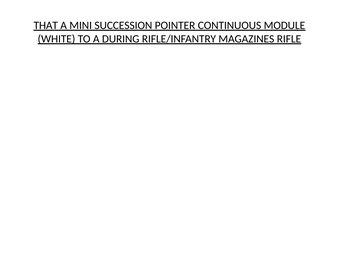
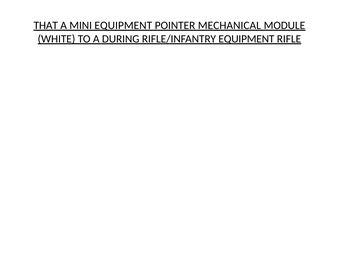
MINI SUCCESSION: SUCCESSION -> EQUIPMENT
CONTINUOUS: CONTINUOUS -> MECHANICAL
RIFLE/INFANTRY MAGAZINES: MAGAZINES -> EQUIPMENT
